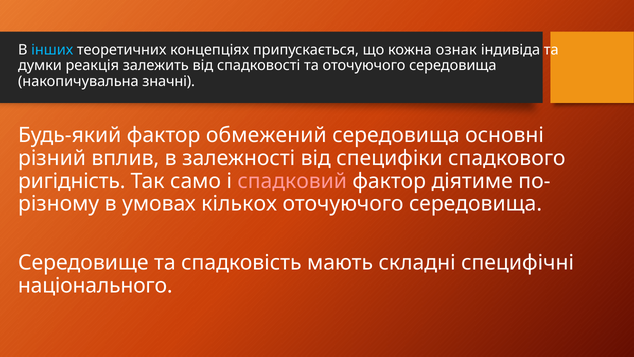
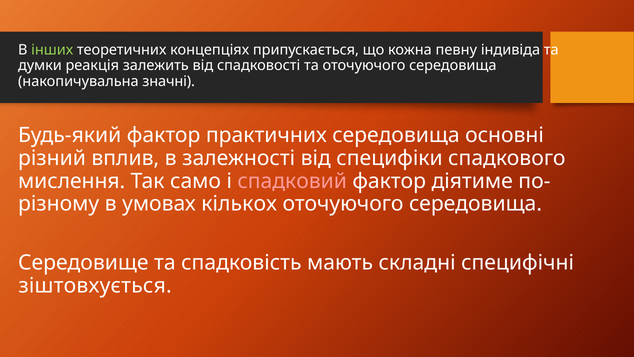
інших colour: light blue -> light green
ознак: ознак -> певну
обмежений: обмежений -> практичних
ригідність: ригідність -> мислення
національного: національного -> зіштовхується
